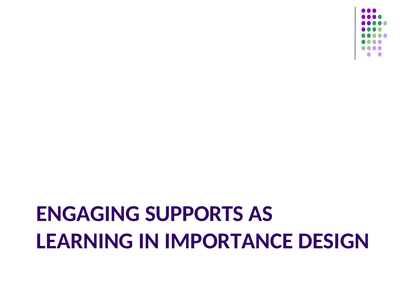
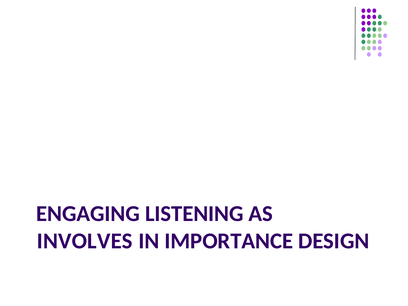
SUPPORTS: SUPPORTS -> LISTENING
LEARNING: LEARNING -> INVOLVES
